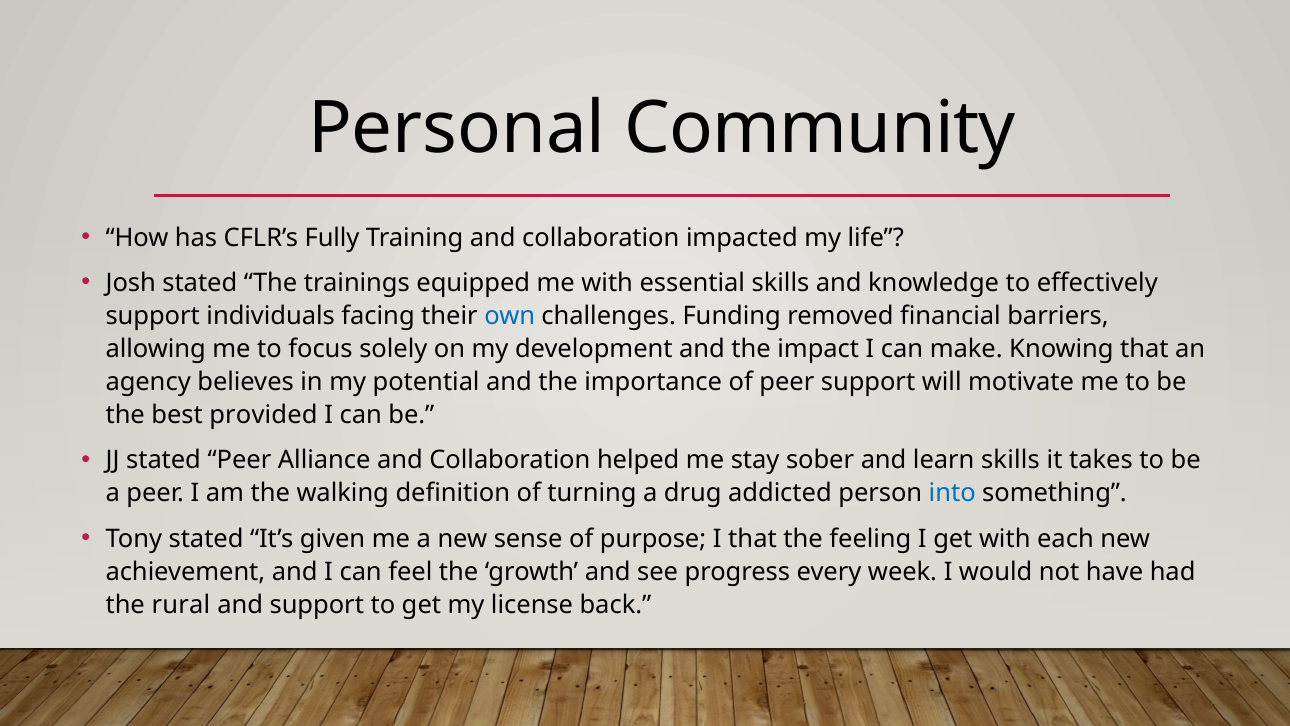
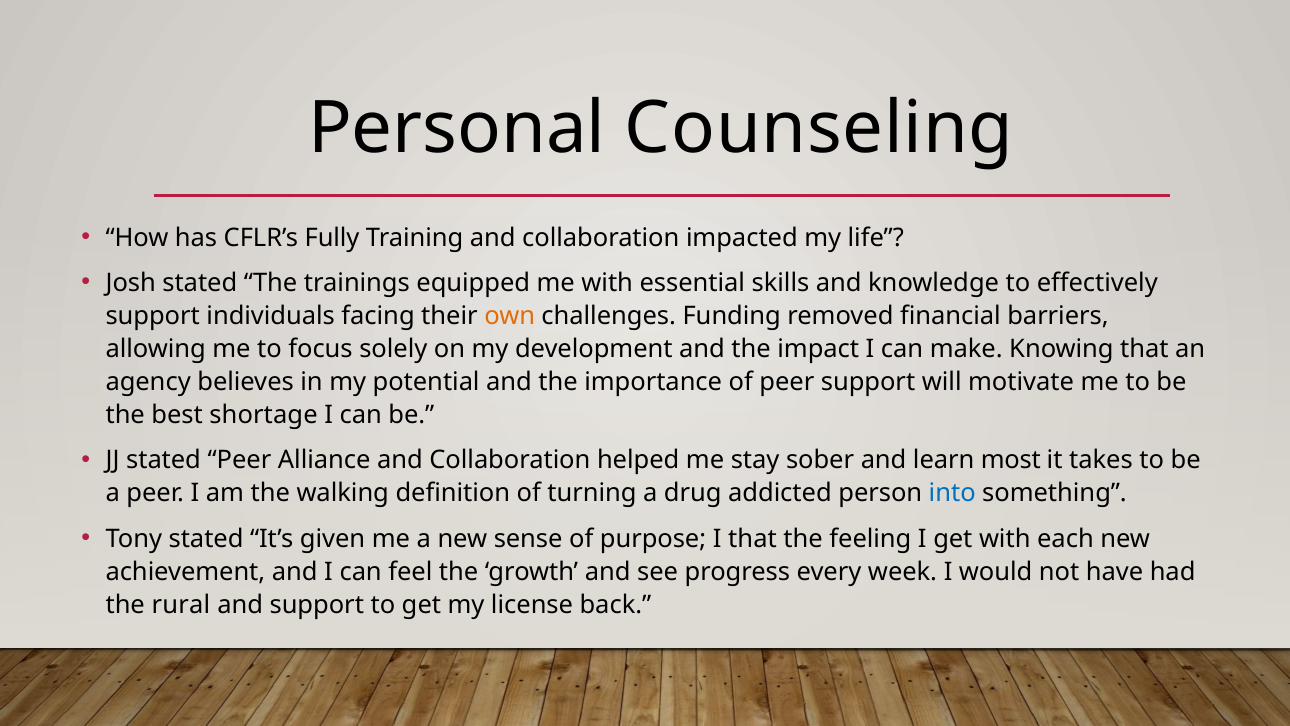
Community: Community -> Counseling
own colour: blue -> orange
provided: provided -> shortage
learn skills: skills -> most
